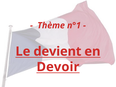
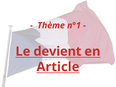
Devoir: Devoir -> Article
